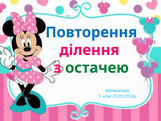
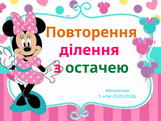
Повторення colour: blue -> orange
